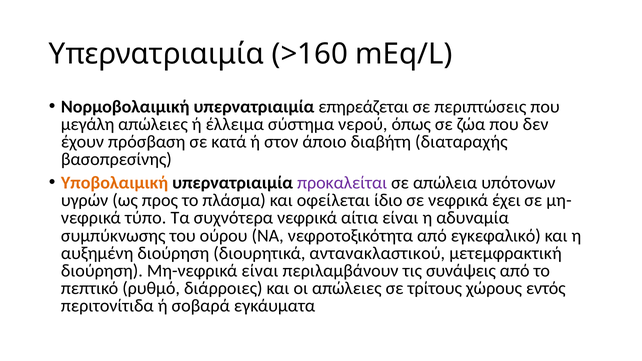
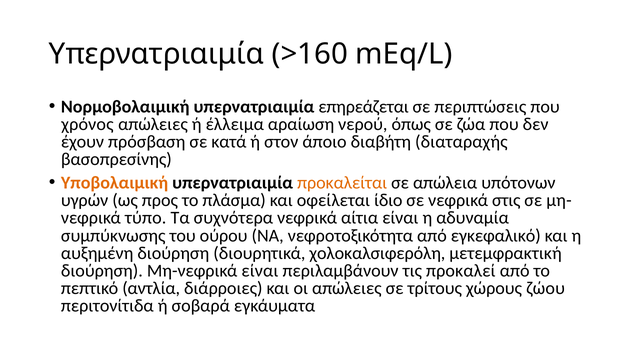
μεγάλη: μεγάλη -> χρόνος
σύστημα: σύστημα -> αραίωση
προκαλείται colour: purple -> orange
έχει: έχει -> στις
αντανακλαστικού: αντανακλαστικού -> χολοκαλσιφερόλη
συνάψεις: συνάψεις -> προκαλεί
ρυθμό: ρυθμό -> αντλία
εντός: εντός -> ζώου
